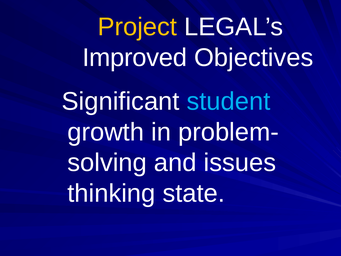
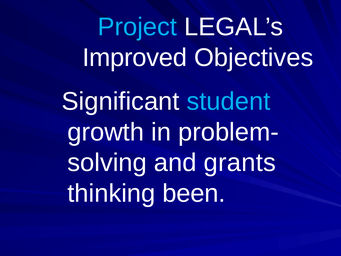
Project colour: yellow -> light blue
issues: issues -> grants
state: state -> been
